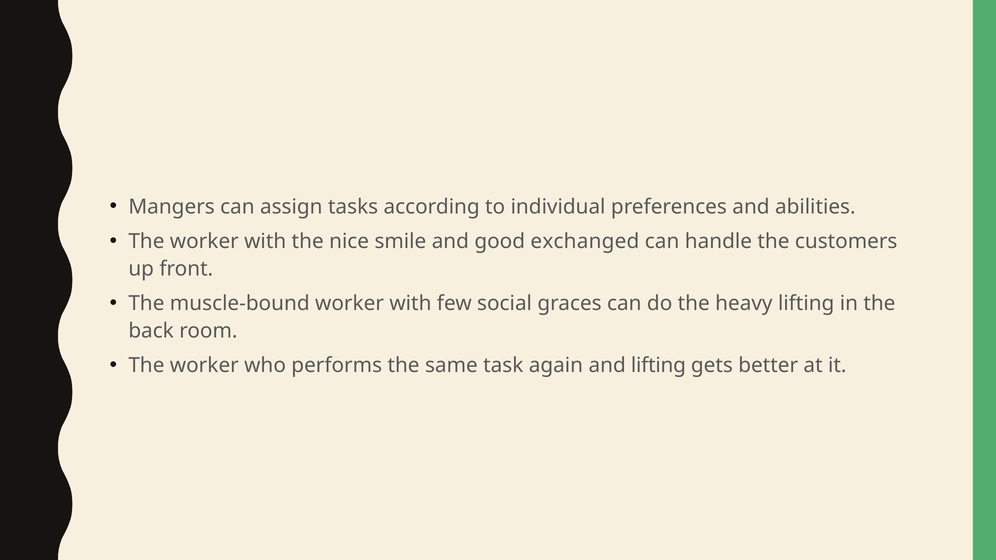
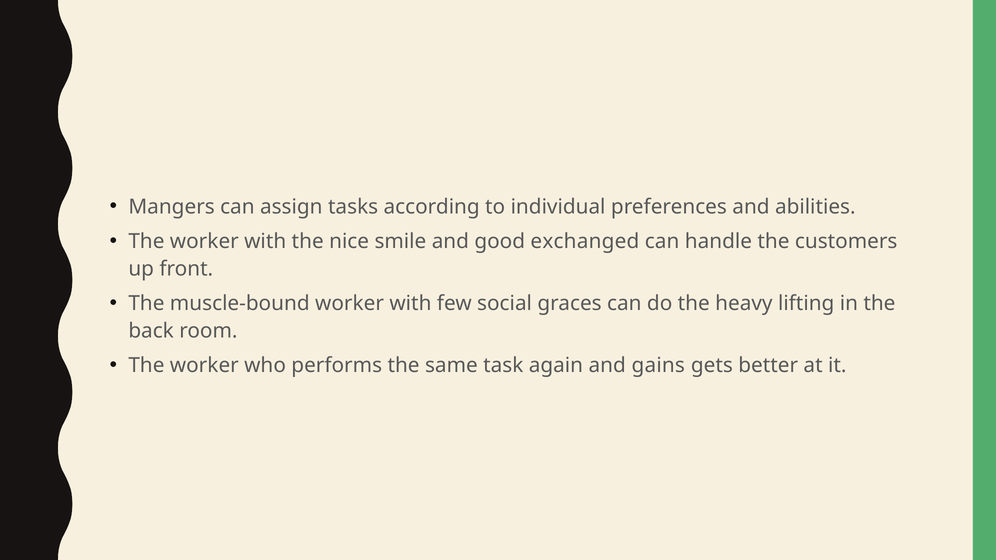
and lifting: lifting -> gains
